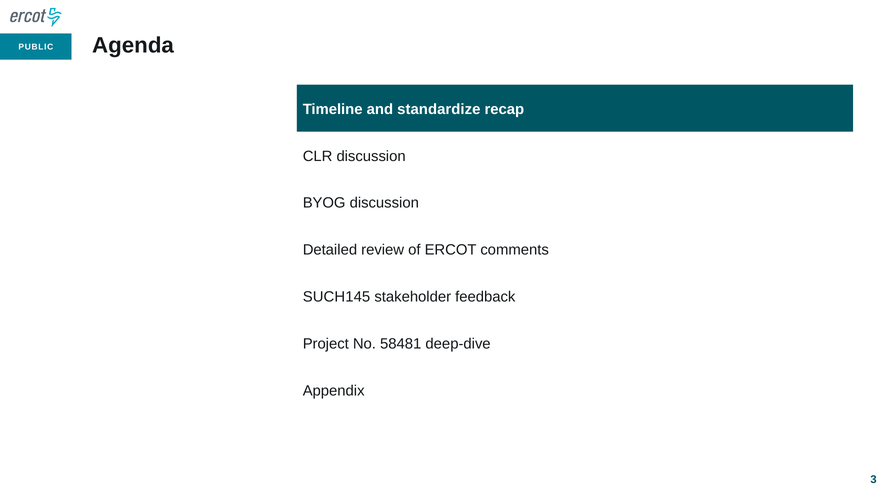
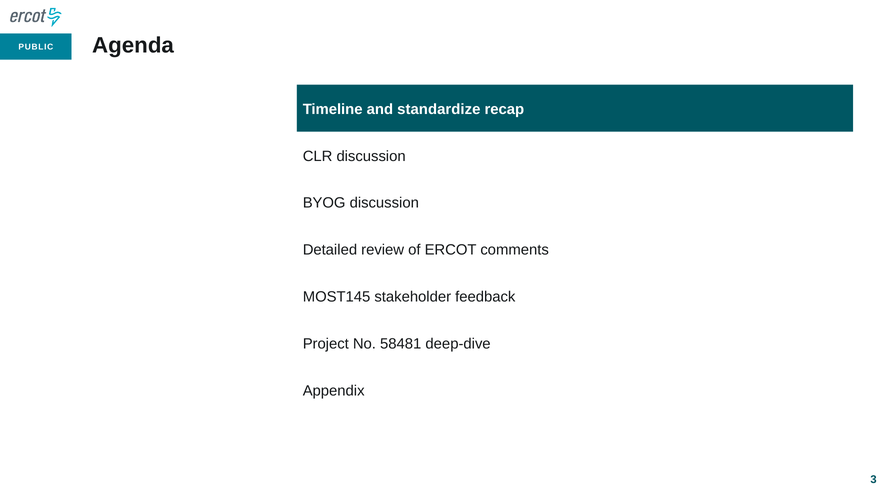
SUCH145: SUCH145 -> MOST145
